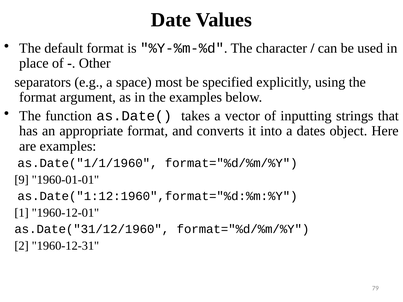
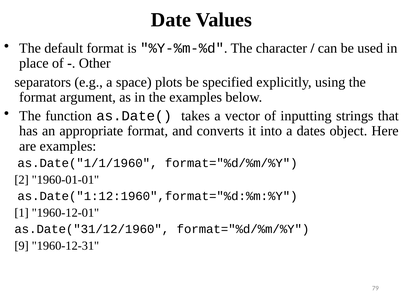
most: most -> plots
9: 9 -> 2
2: 2 -> 9
